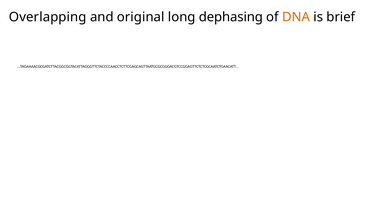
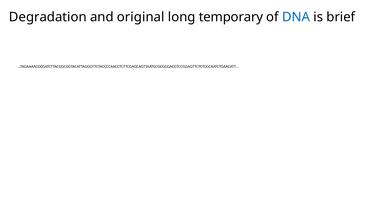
Overlapping: Overlapping -> Degradation
dephasing: dephasing -> temporary
DNA colour: orange -> blue
